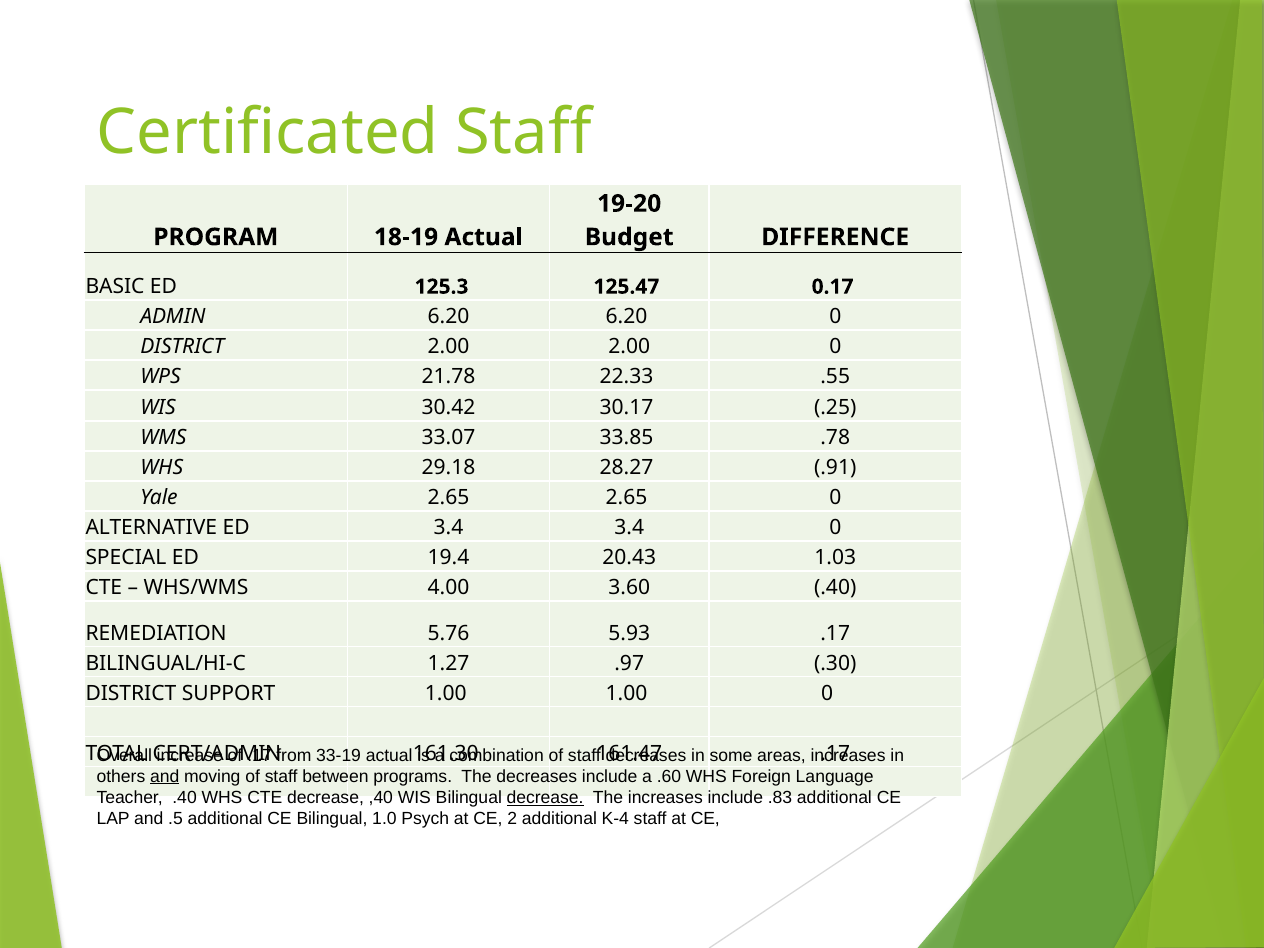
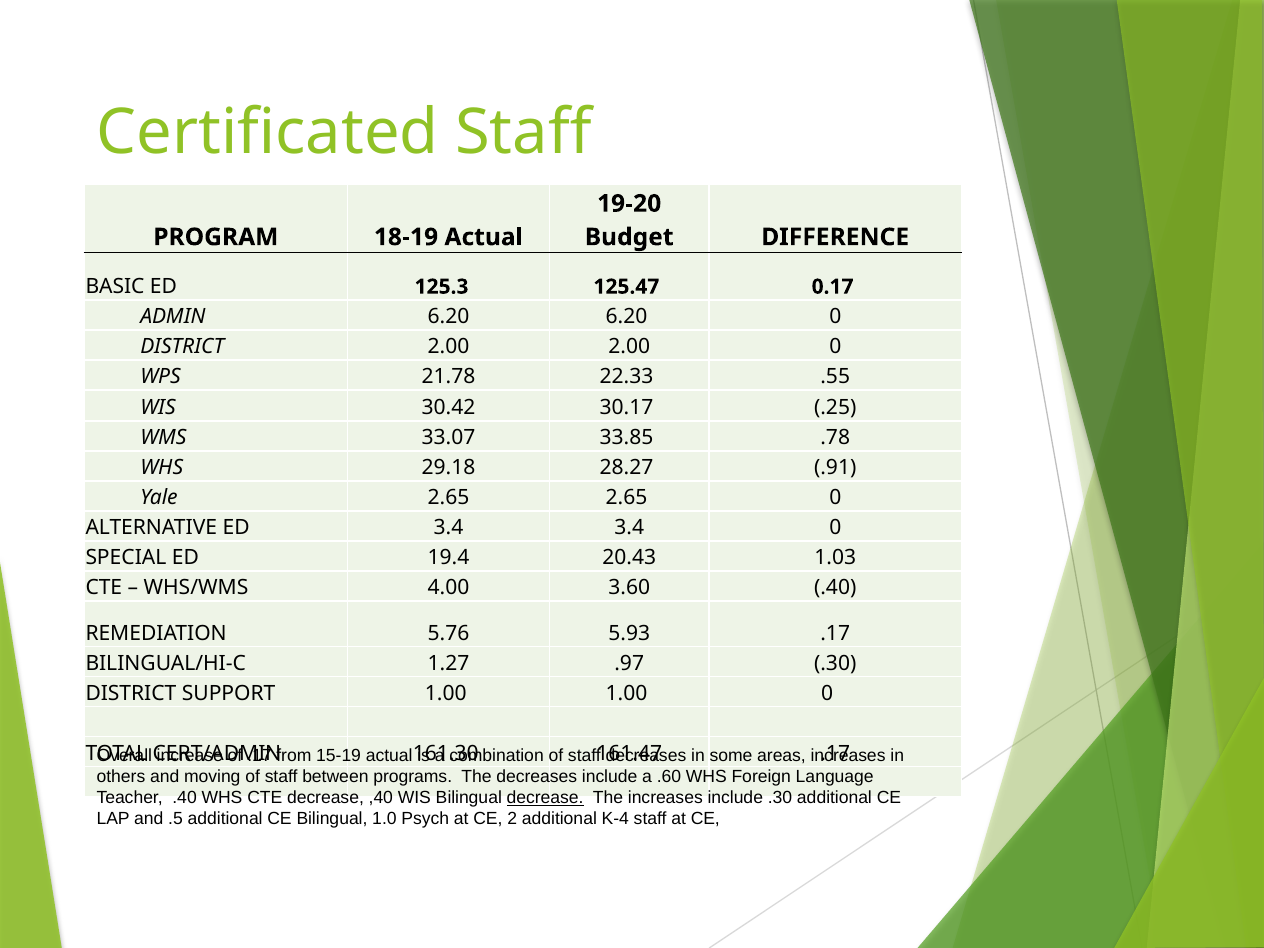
33-19: 33-19 -> 15-19
and at (165, 776) underline: present -> none
include .83: .83 -> .30
